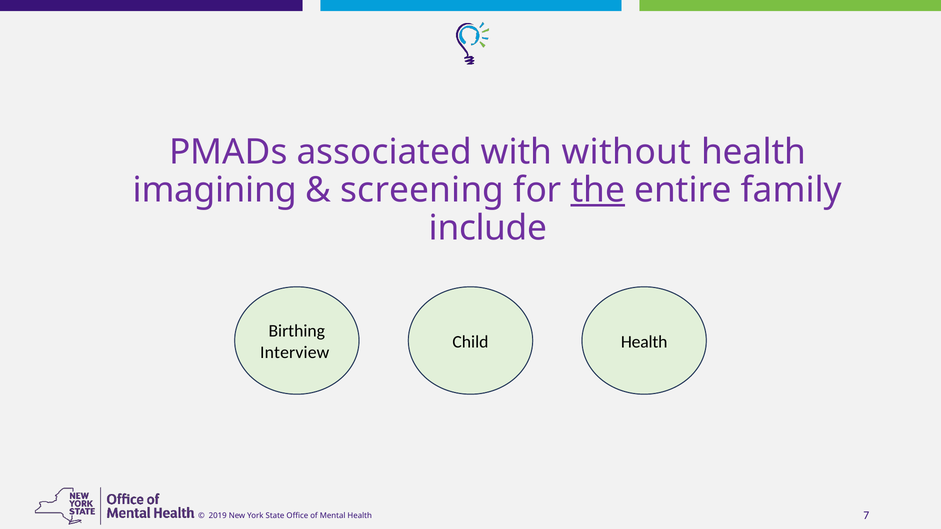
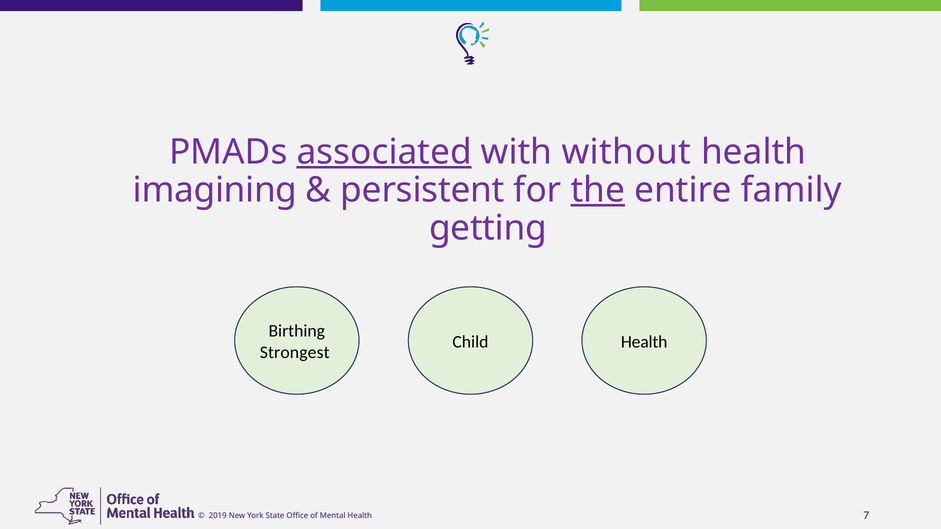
associated underline: none -> present
screening: screening -> persistent
include: include -> getting
Interview: Interview -> Strongest
